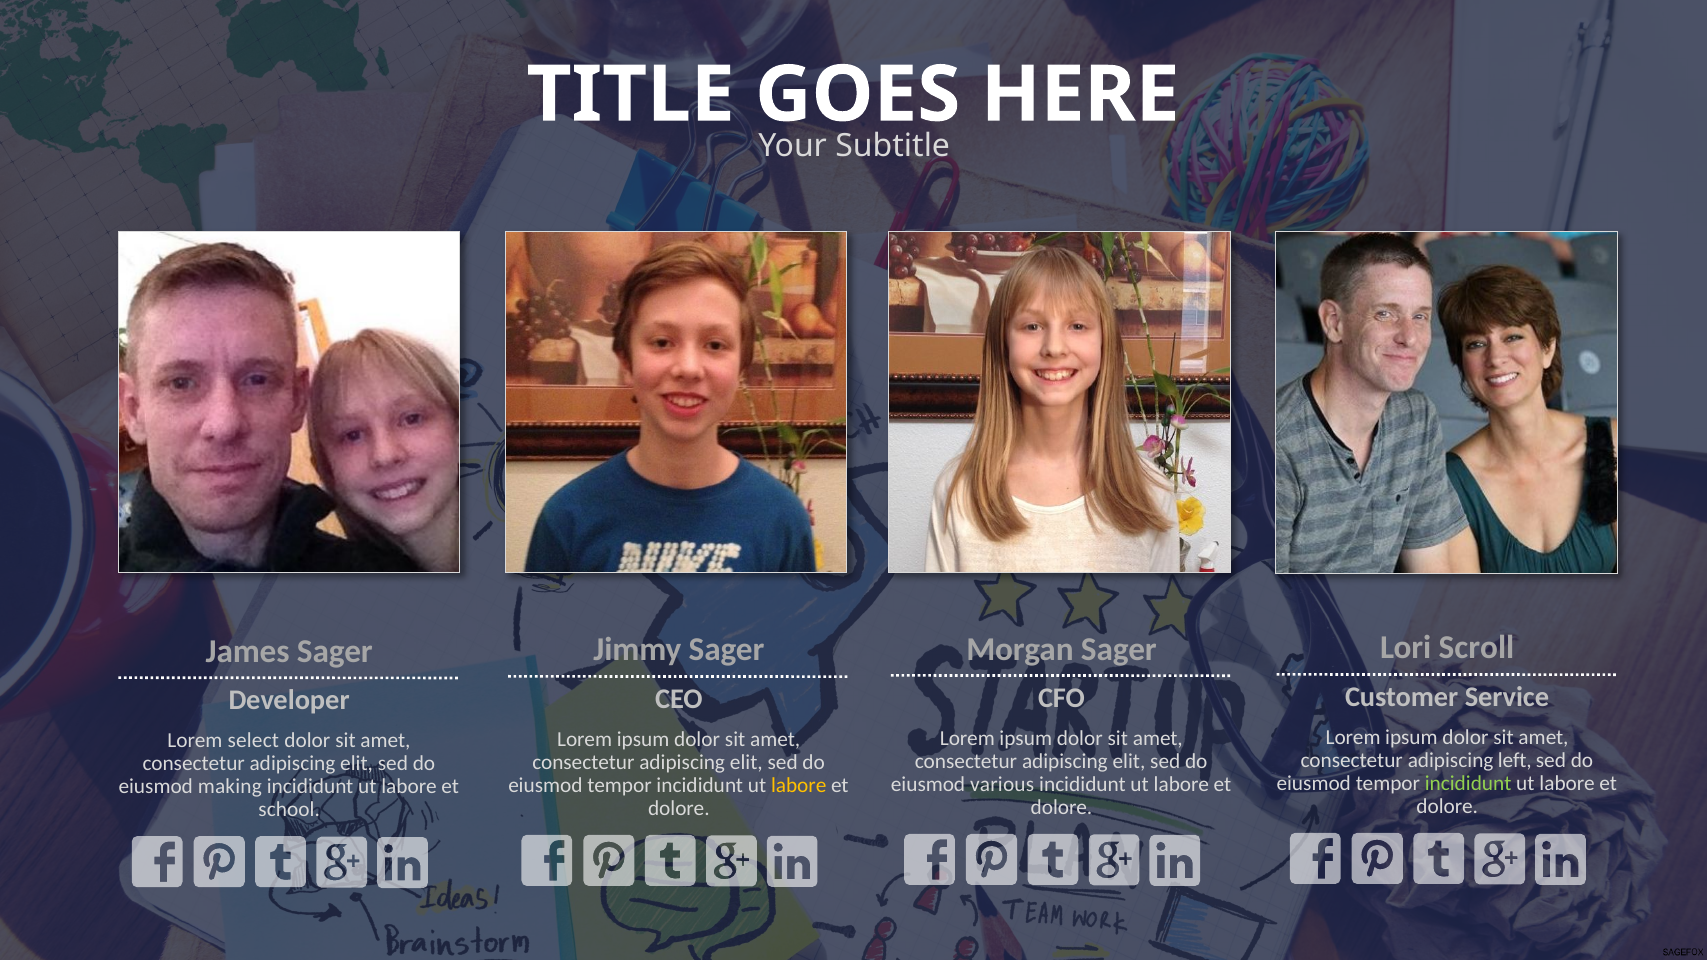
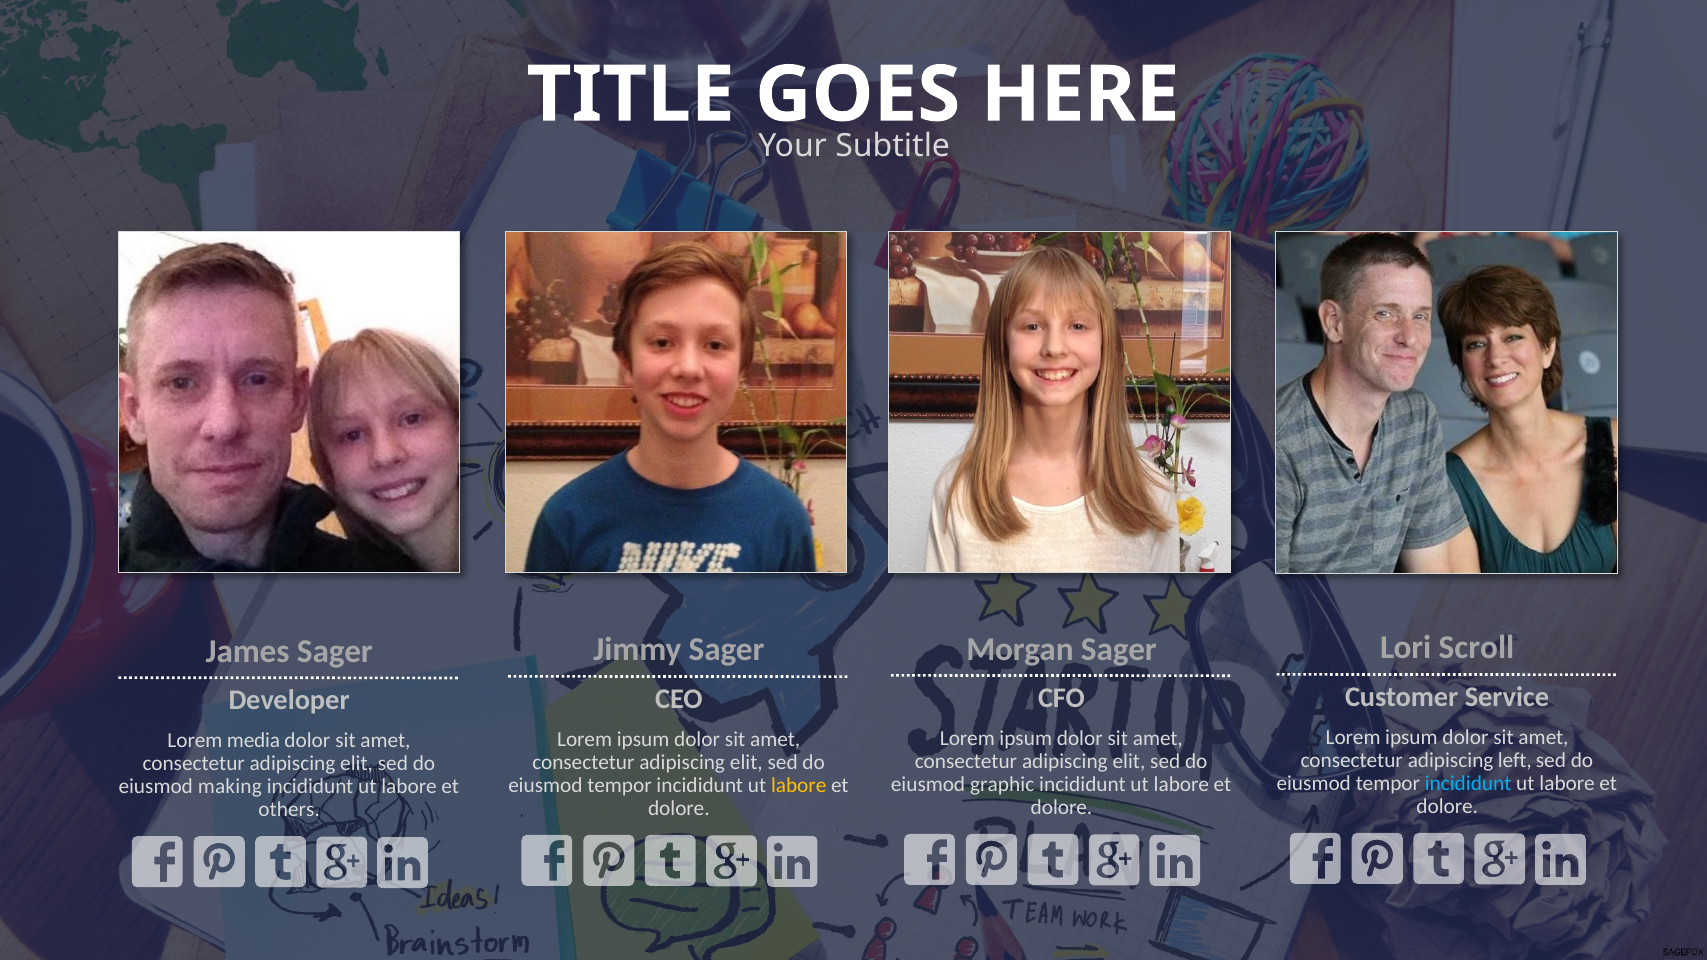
select: select -> media
incididunt at (1468, 783) colour: light green -> light blue
various: various -> graphic
school: school -> others
